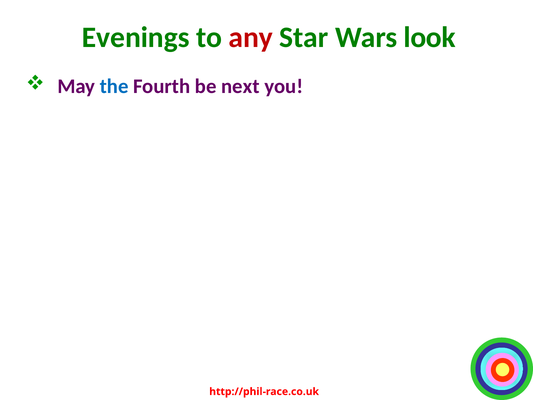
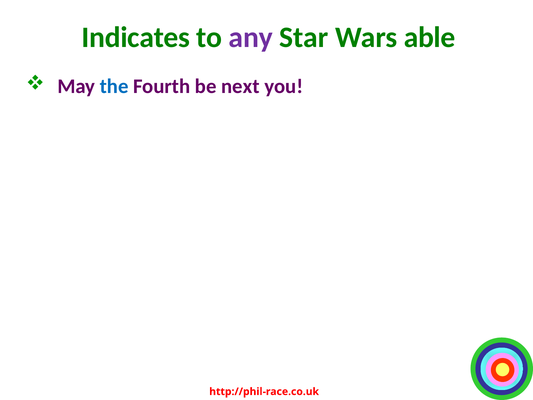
Evenings: Evenings -> Indicates
any colour: red -> purple
look: look -> able
